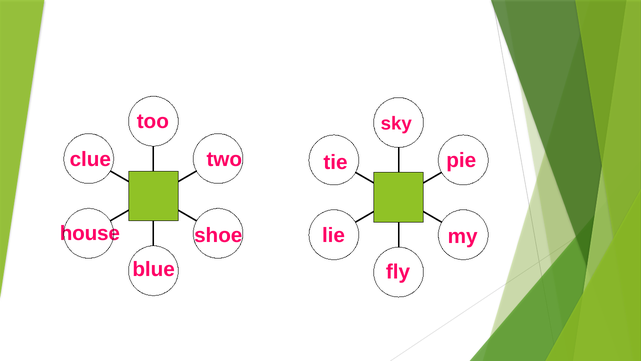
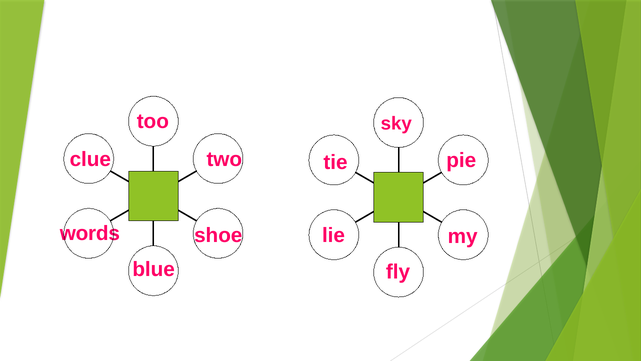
house: house -> words
